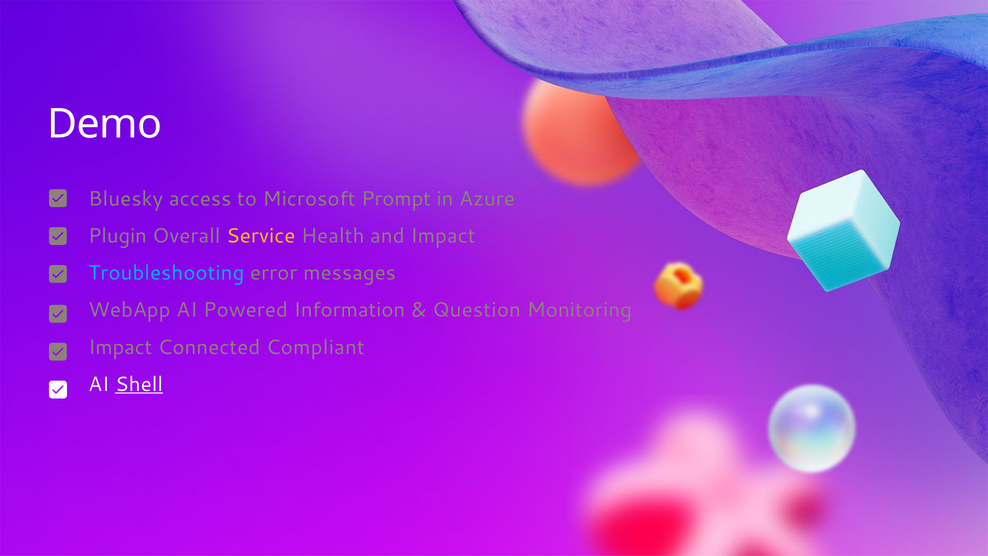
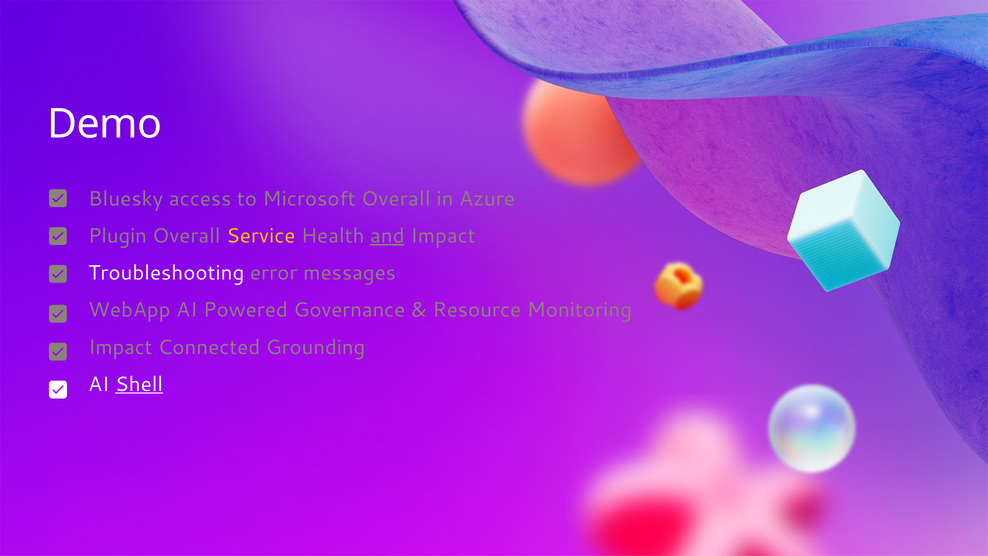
Microsoft Prompt: Prompt -> Overall
and underline: none -> present
Troubleshooting colour: light blue -> white
Information: Information -> Governance
Question: Question -> Resource
Compliant: Compliant -> Grounding
